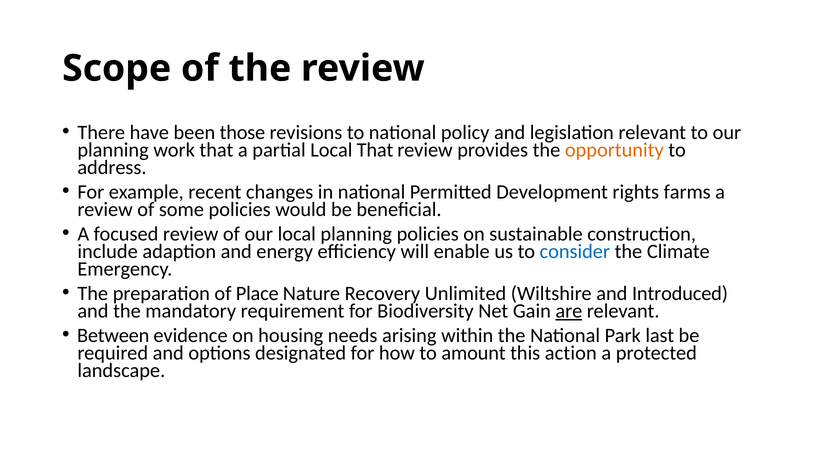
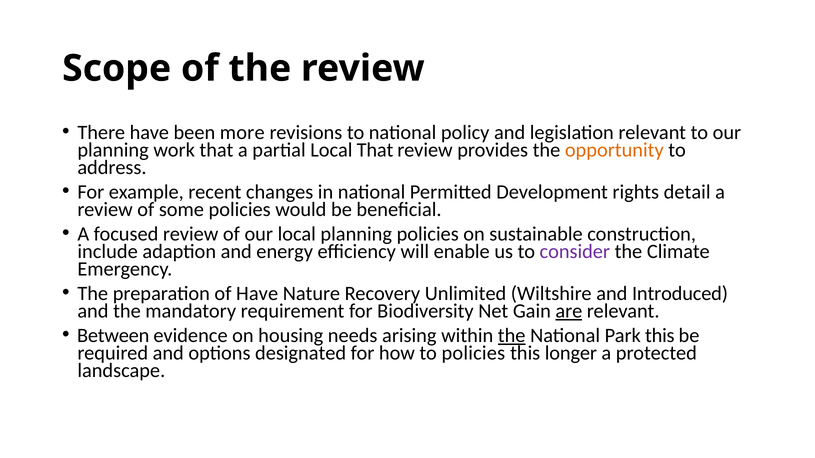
those: those -> more
farms: farms -> detail
consider colour: blue -> purple
of Place: Place -> Have
the at (512, 336) underline: none -> present
Park last: last -> this
to amount: amount -> policies
action: action -> longer
